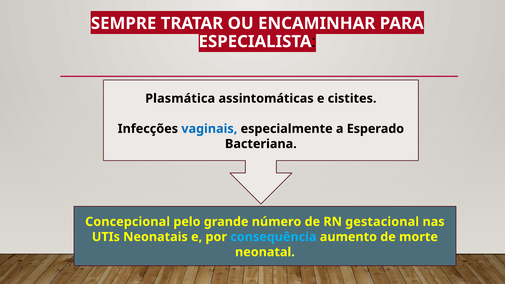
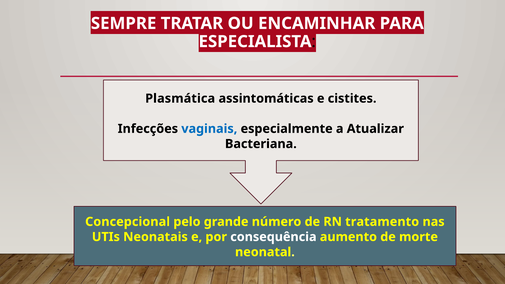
Esperado: Esperado -> Atualizar
gestacional: gestacional -> tratamento
consequência colour: light blue -> white
